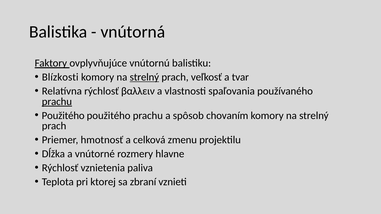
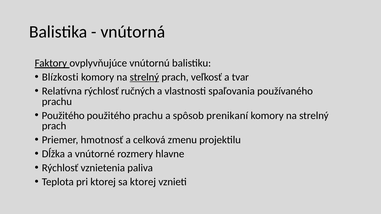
βαλλειν: βαλλειν -> ručných
prachu at (57, 102) underline: present -> none
chovaním: chovaním -> prenikaní
sa zbraní: zbraní -> ktorej
